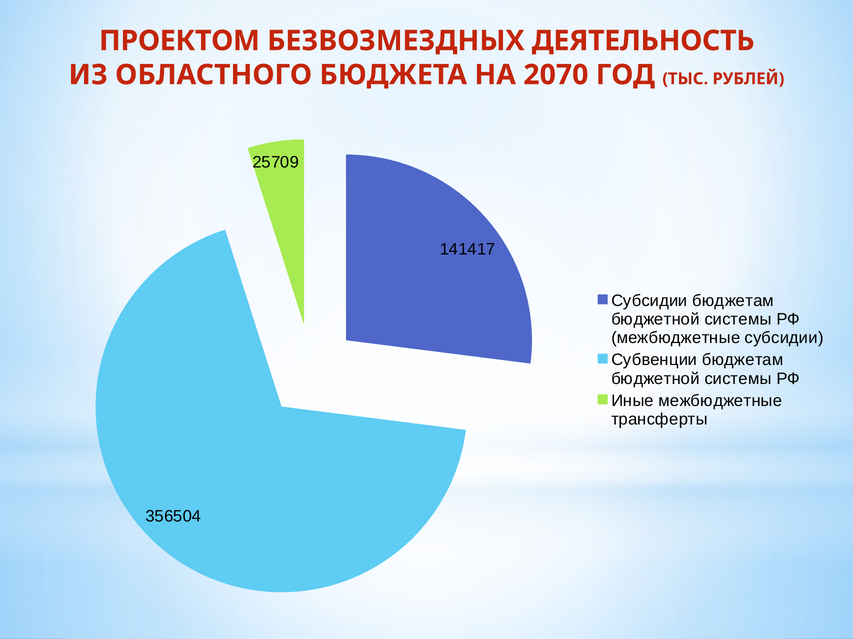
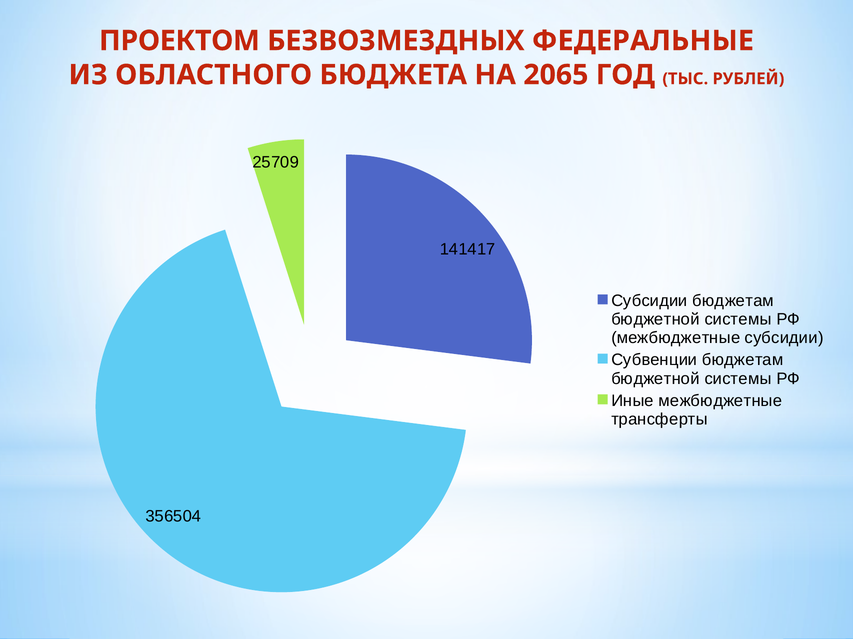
ДЕЯТЕЛЬНОСТЬ: ДЕЯТЕЛЬНОСТЬ -> ФЕДЕРАЛЬНЫЕ
2070: 2070 -> 2065
